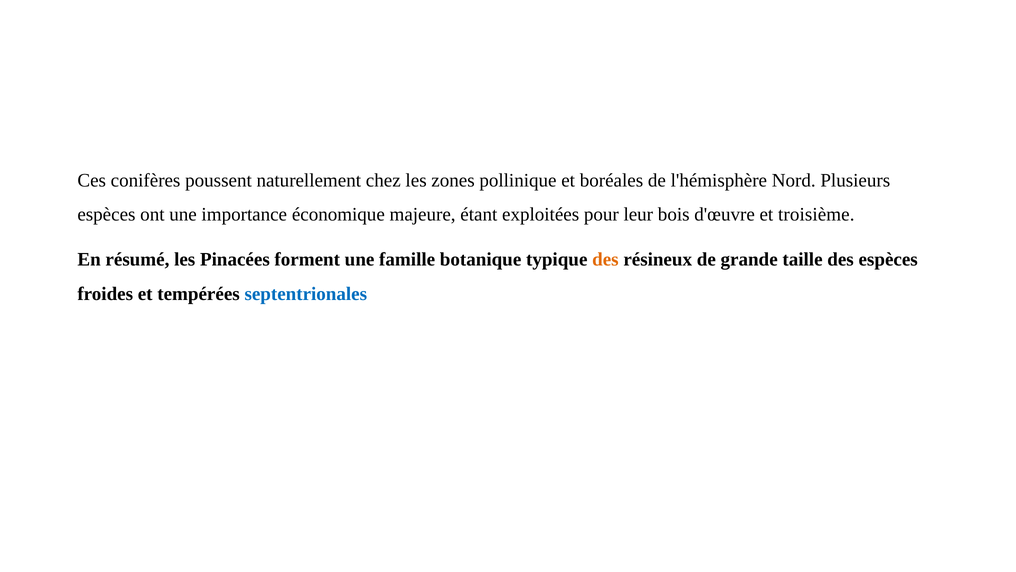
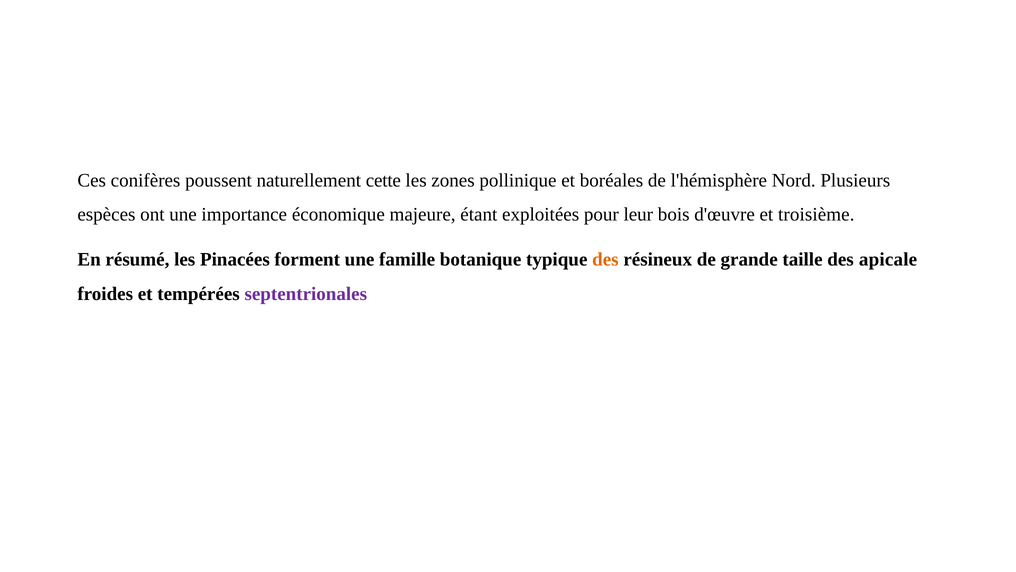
chez: chez -> cette
des espèces: espèces -> apicale
septentrionales colour: blue -> purple
